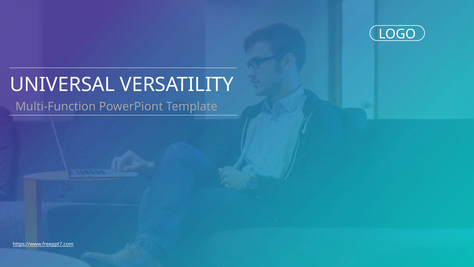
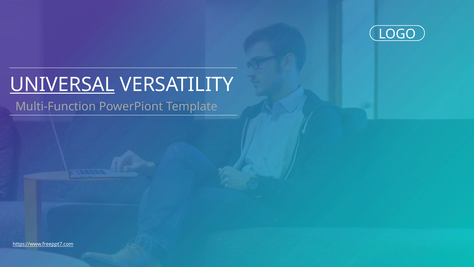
UNIVERSAL underline: none -> present
